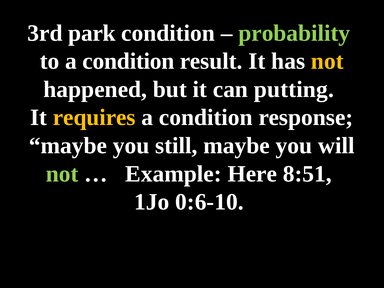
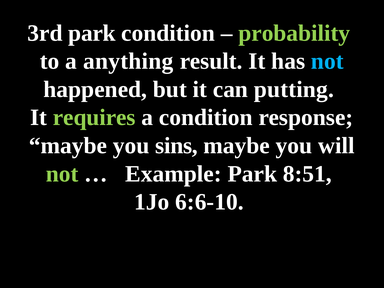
to a condition: condition -> anything
not at (327, 61) colour: yellow -> light blue
requires colour: yellow -> light green
still: still -> sins
Example Here: Here -> Park
0:6-10: 0:6-10 -> 6:6-10
